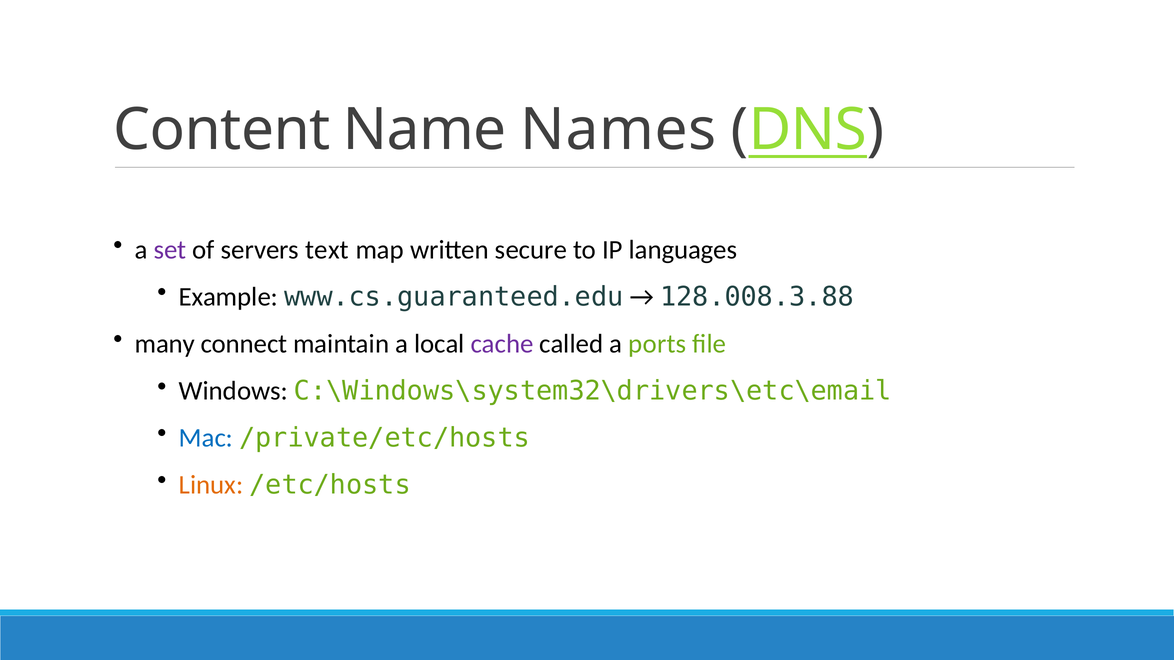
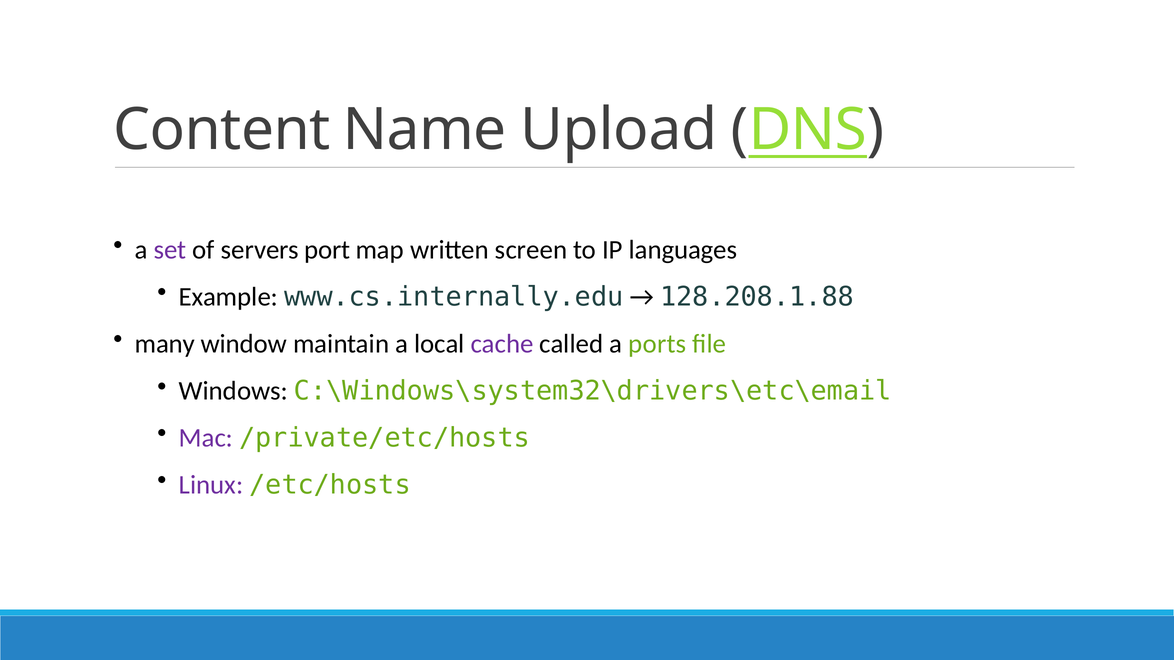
Names: Names -> Upload
text: text -> port
secure: secure -> screen
www.cs.guaranteed.edu: www.cs.guaranteed.edu -> www.cs.internally.edu
128.008.3.88: 128.008.3.88 -> 128.208.1.88
connect: connect -> window
Mac colour: blue -> purple
Linux colour: orange -> purple
